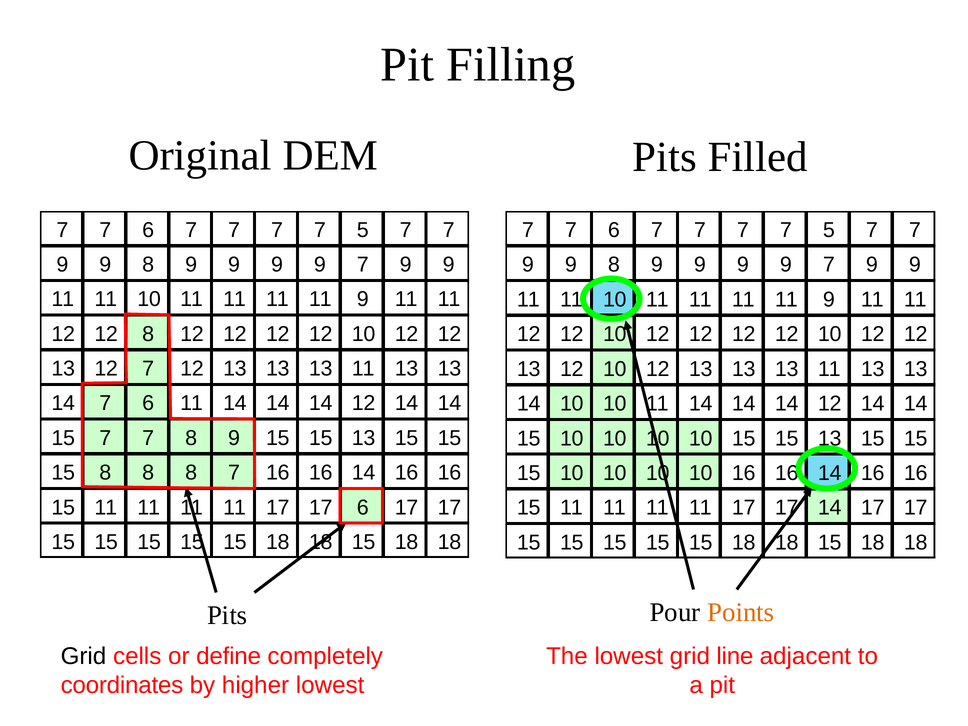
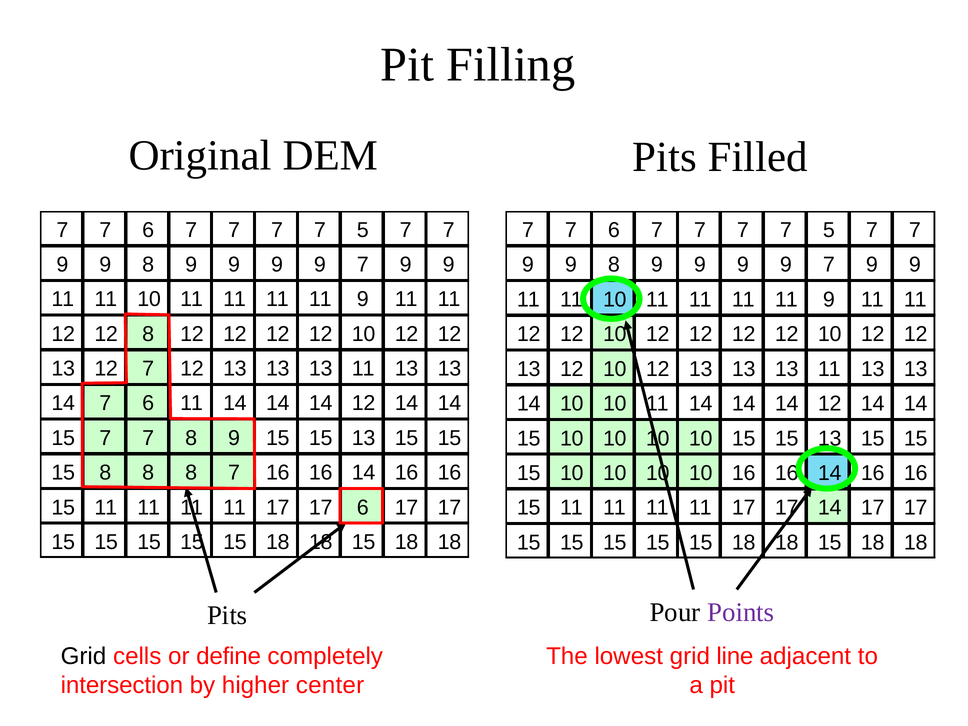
Points colour: orange -> purple
coordinates: coordinates -> intersection
higher lowest: lowest -> center
